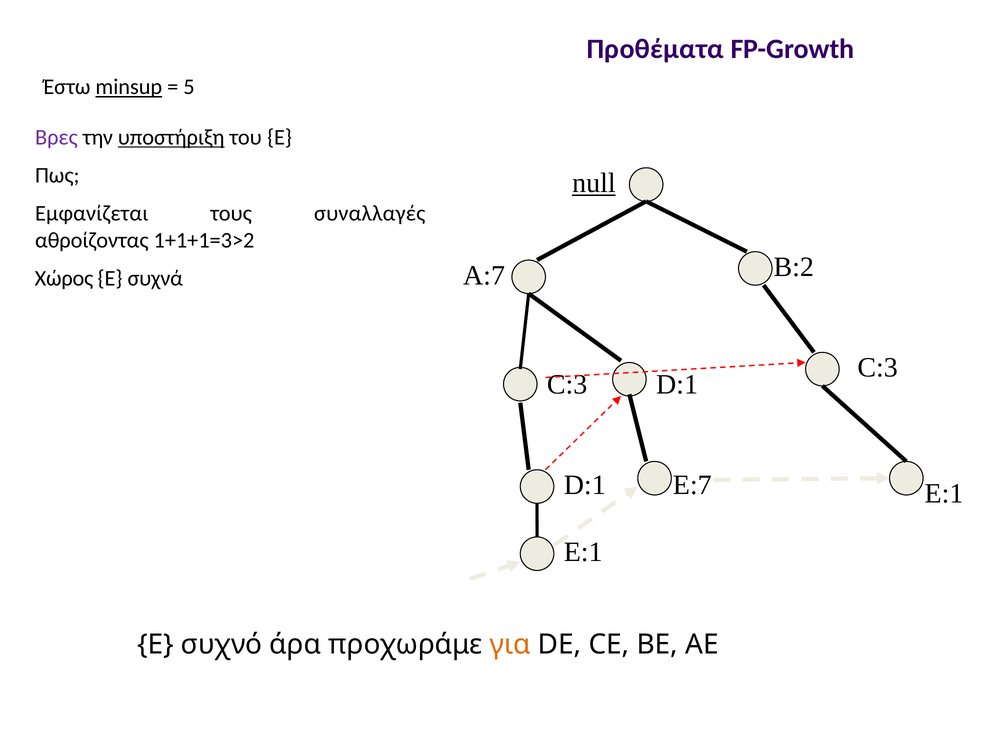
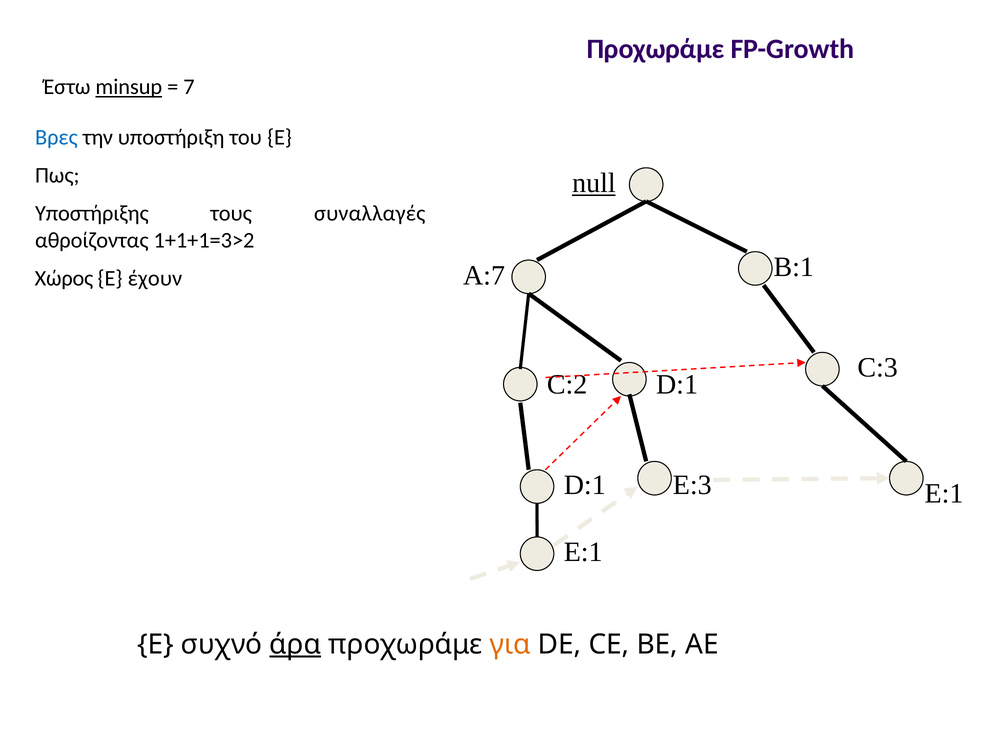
Προθέματα at (655, 49): Προθέματα -> Προχωράμε
5: 5 -> 7
Βρες colour: purple -> blue
υποστήριξη underline: present -> none
Εμφανίζεται: Εμφανίζεται -> Υποστήριξης
B:2: B:2 -> B:1
συχνά: συχνά -> έχουν
C:3 at (567, 385): C:3 -> C:2
E:7: E:7 -> E:3
άρα underline: none -> present
